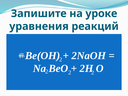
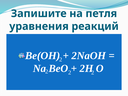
уроке: уроке -> петля
